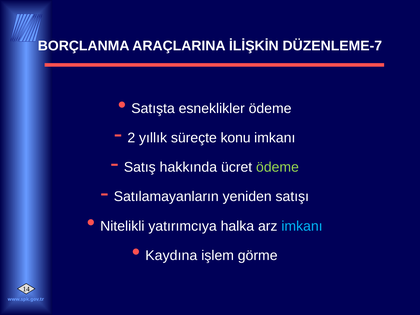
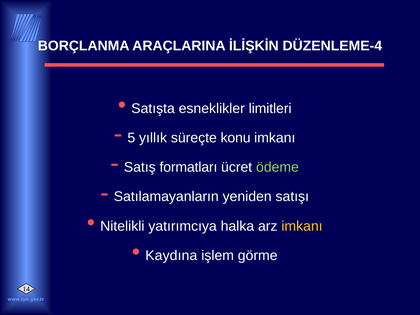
DÜZENLEME-7: DÜZENLEME-7 -> DÜZENLEME-4
esneklikler ödeme: ödeme -> limitleri
2: 2 -> 5
hakkında: hakkında -> formatları
imkanı at (302, 226) colour: light blue -> yellow
